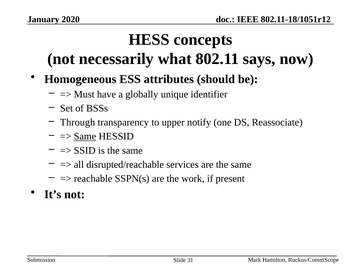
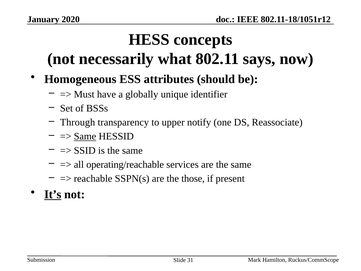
disrupted/reachable: disrupted/reachable -> operating/reachable
work: work -> those
It’s underline: none -> present
